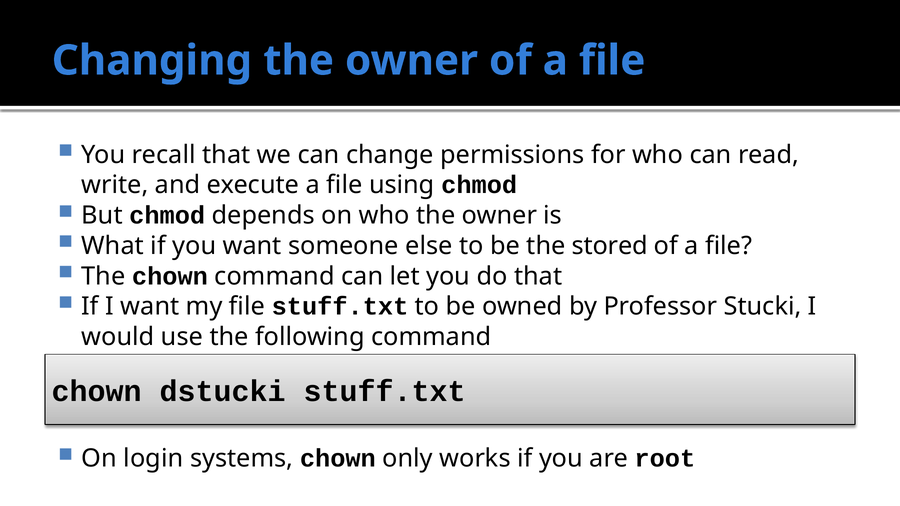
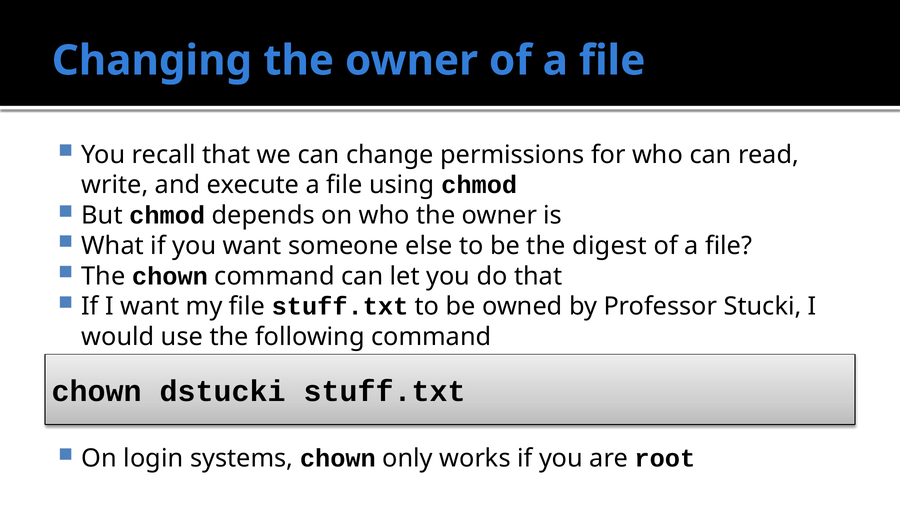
stored: stored -> digest
